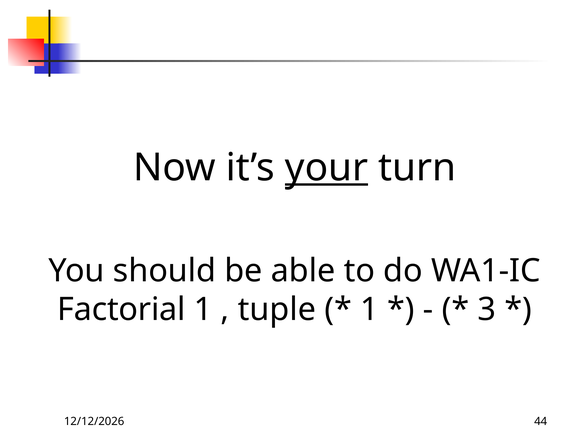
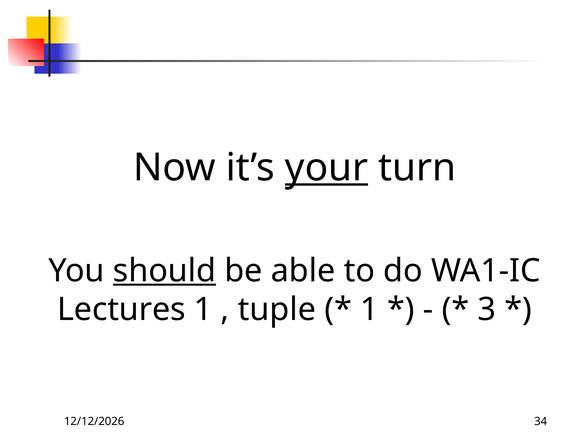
should underline: none -> present
Factorial: Factorial -> Lectures
44: 44 -> 34
